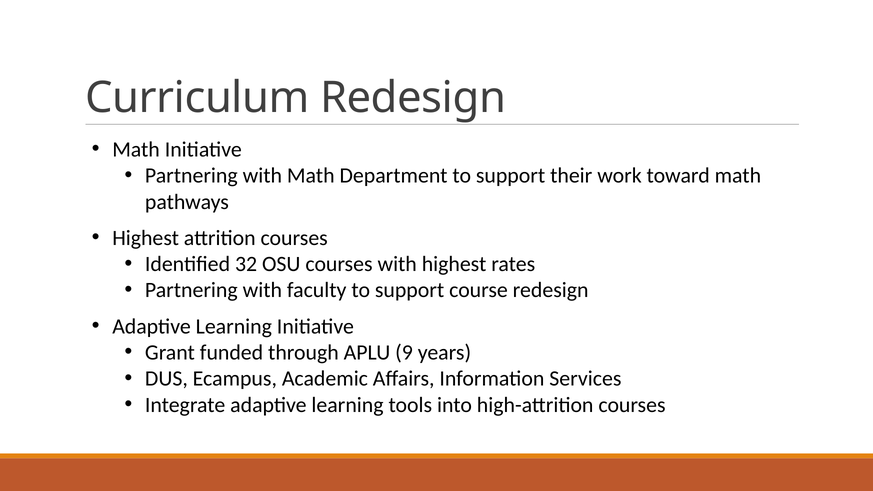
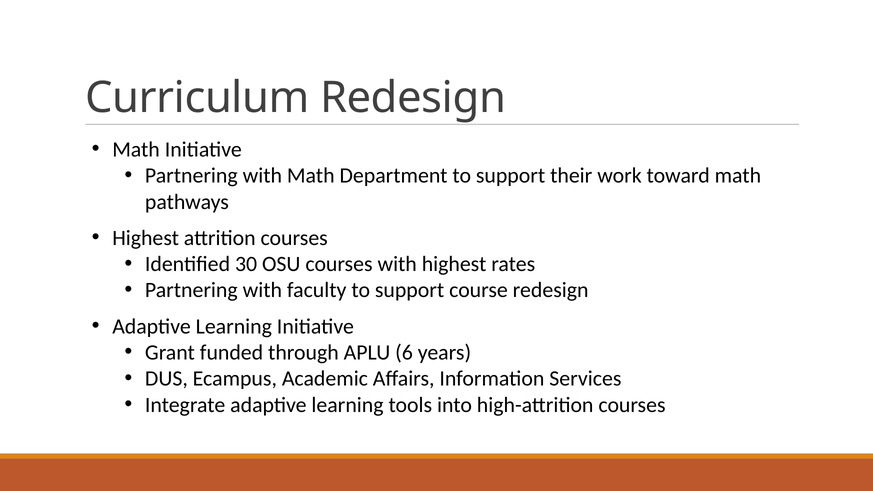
32: 32 -> 30
9: 9 -> 6
